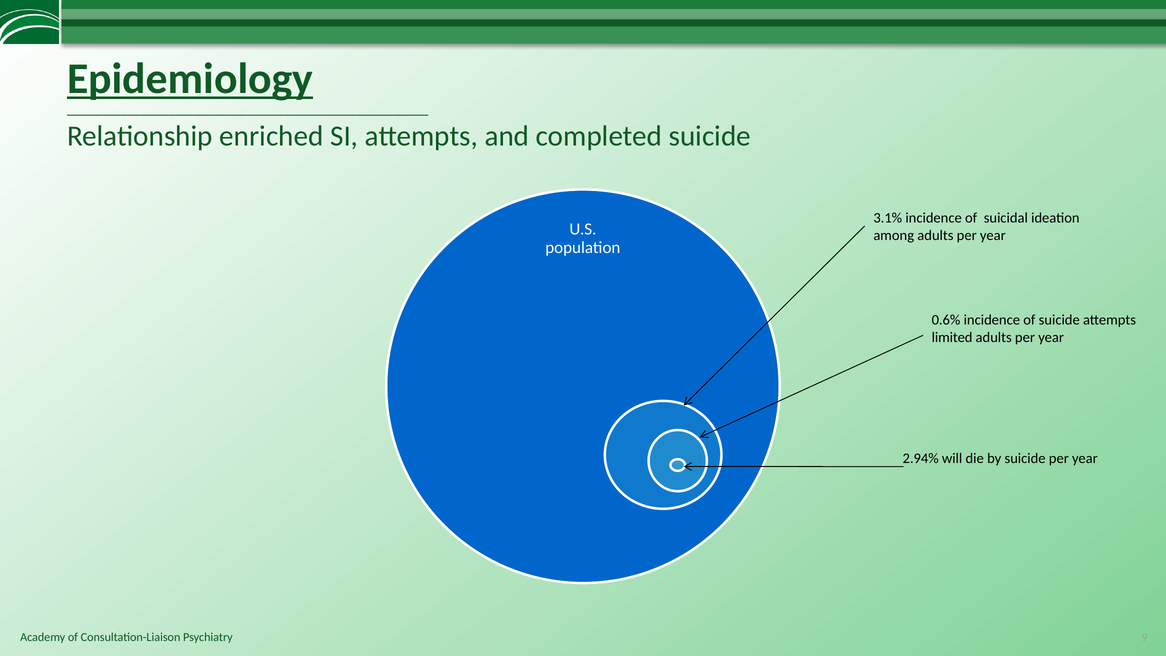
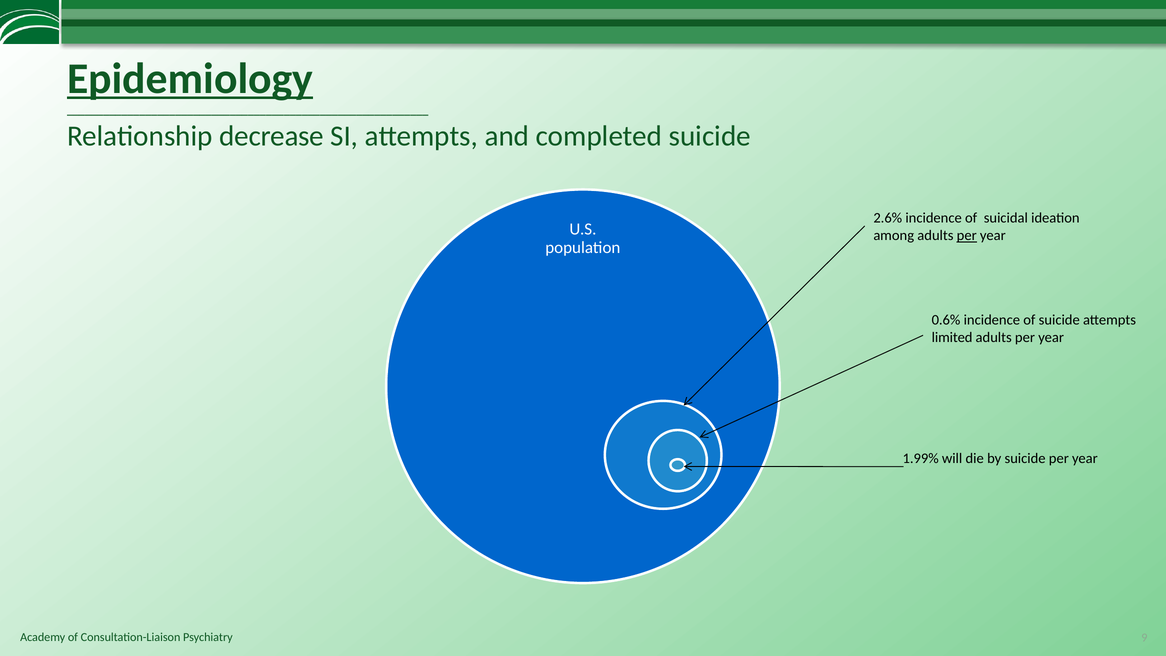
enriched: enriched -> decrease
3.1%: 3.1% -> 2.6%
per at (967, 236) underline: none -> present
2.94%: 2.94% -> 1.99%
